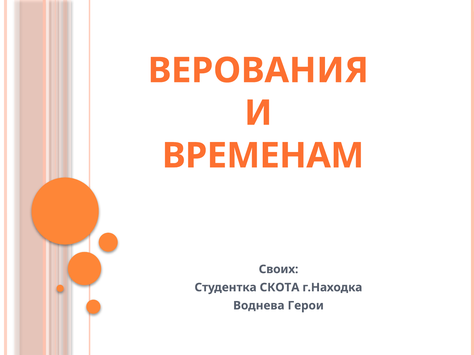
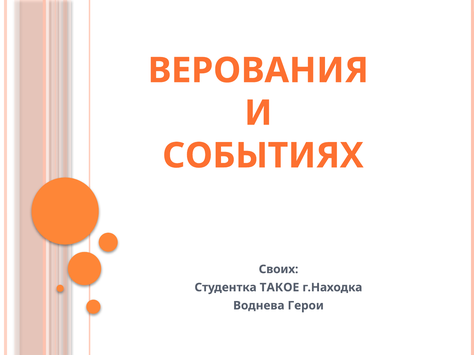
ВРЕМЕНАМ: ВРЕМЕНАМ -> СОБЫТИЯХ
СКОТА: СКОТА -> ТАКОЕ
